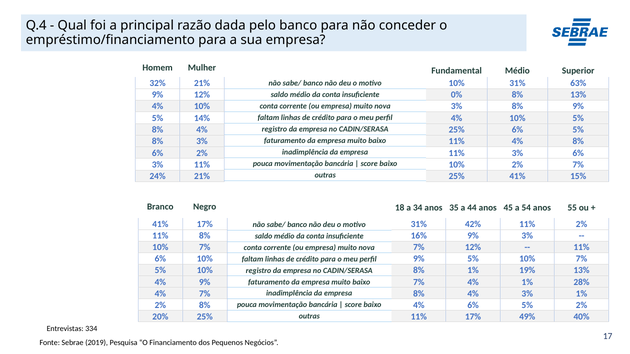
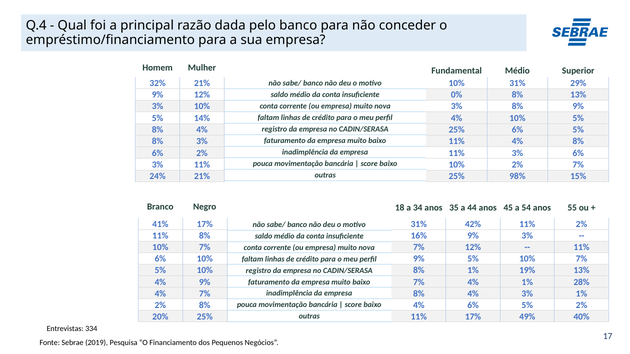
63%: 63% -> 29%
4% at (158, 107): 4% -> 3%
25% 41%: 41% -> 98%
